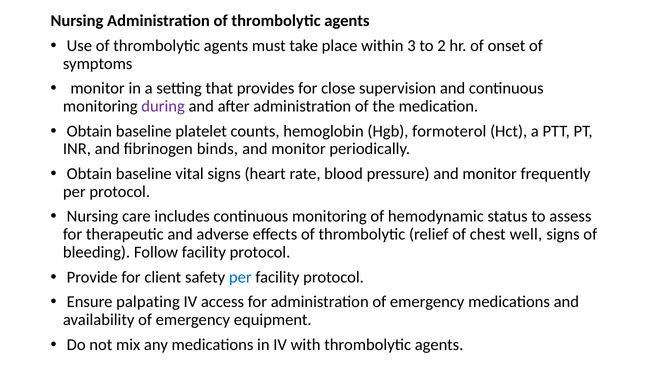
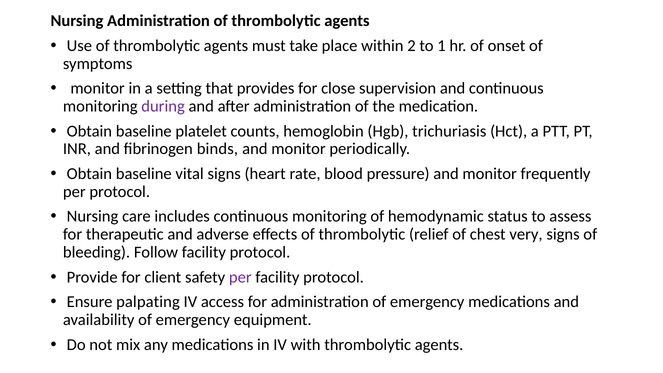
3: 3 -> 2
2: 2 -> 1
formoterol: formoterol -> trichuriasis
well: well -> very
per at (240, 277) colour: blue -> purple
